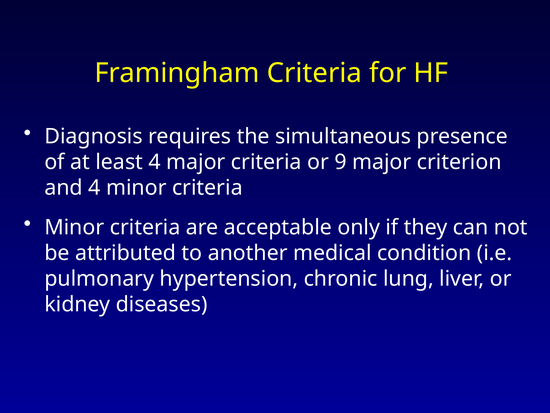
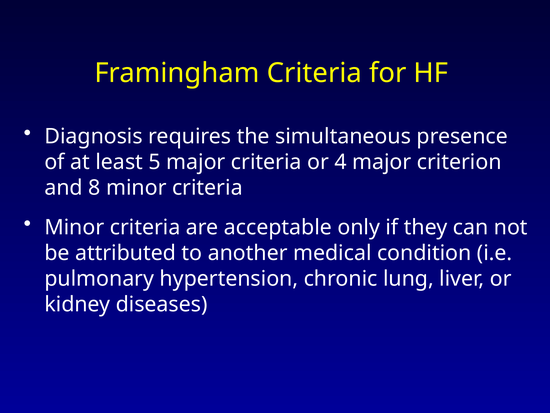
least 4: 4 -> 5
9: 9 -> 4
and 4: 4 -> 8
